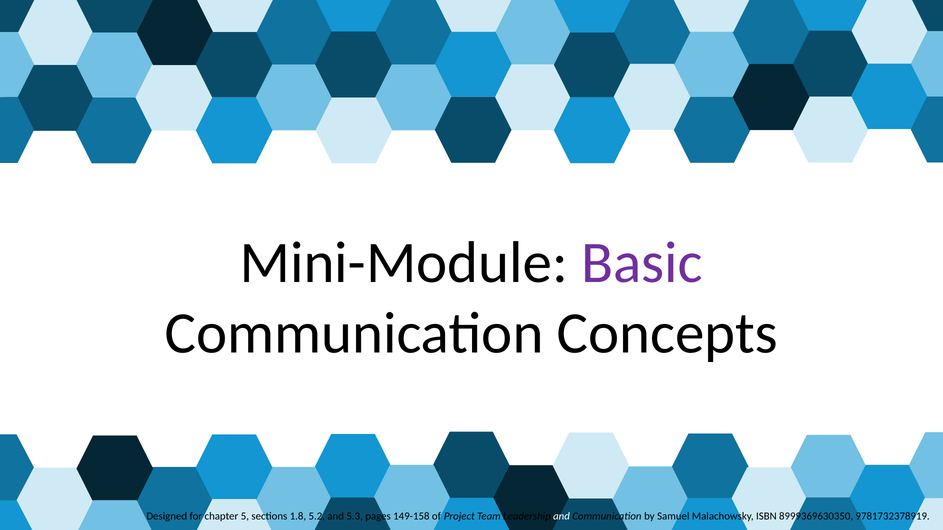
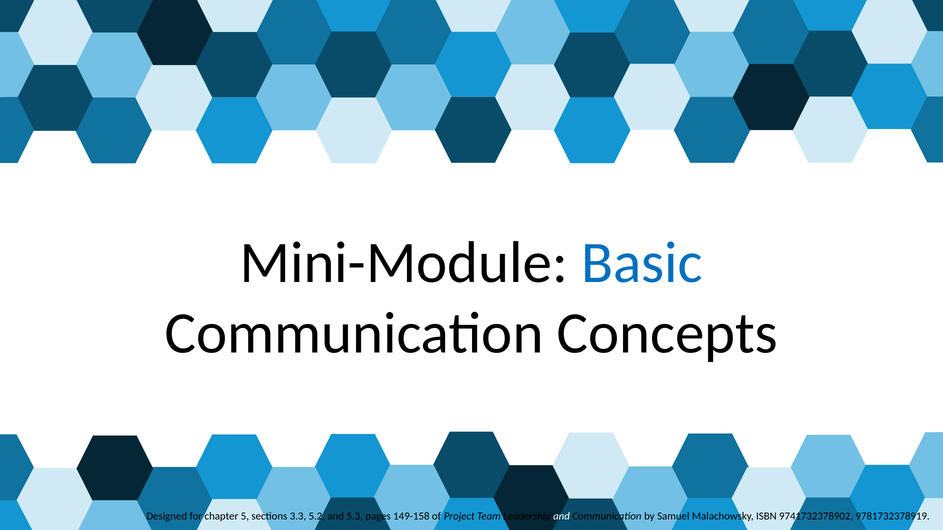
Basic colour: purple -> blue
1.8: 1.8 -> 3.3
8999369630350: 8999369630350 -> 9741732378902
